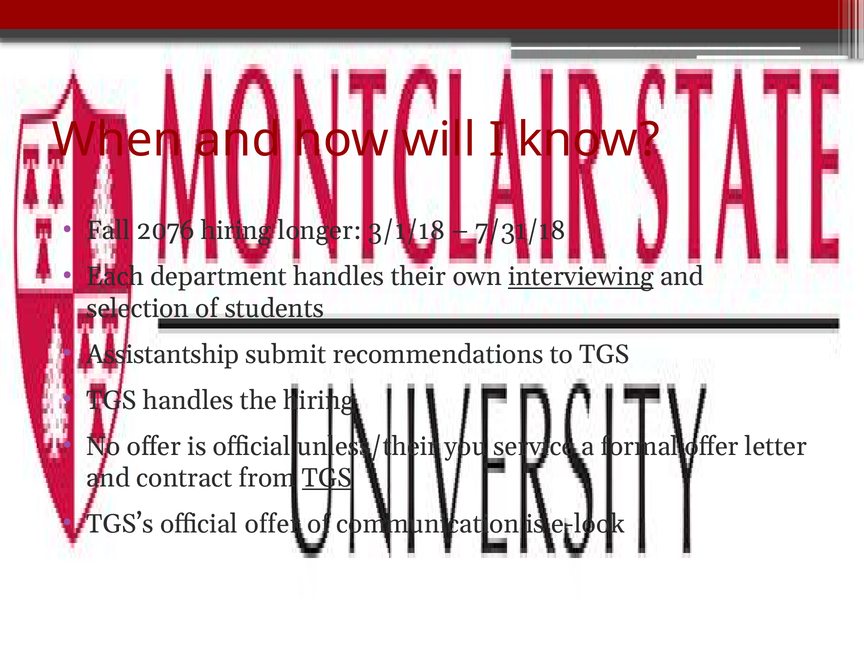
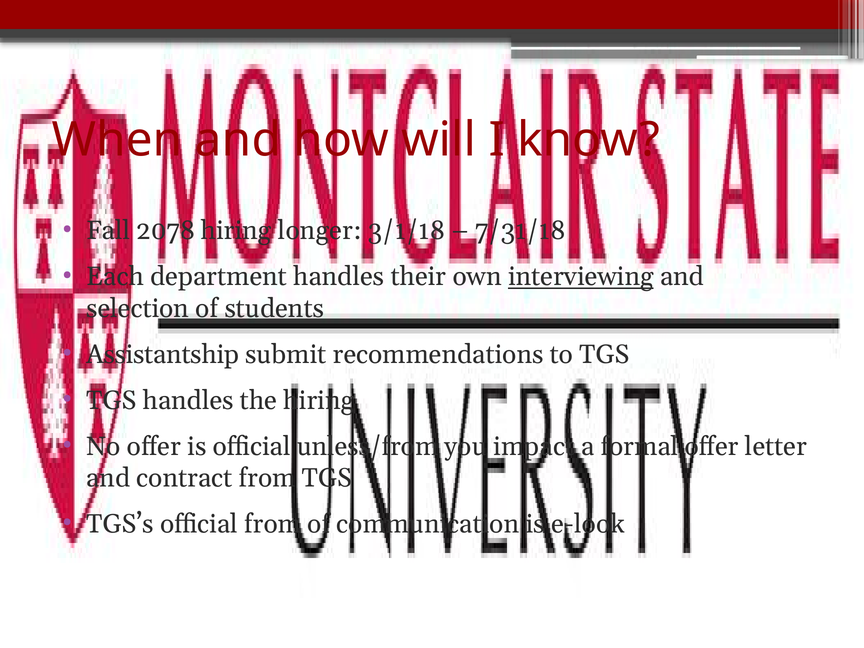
2076: 2076 -> 2078
unless/their: unless/their -> unless/from
service: service -> impact
TGS at (327, 478) underline: present -> none
official offer: offer -> from
